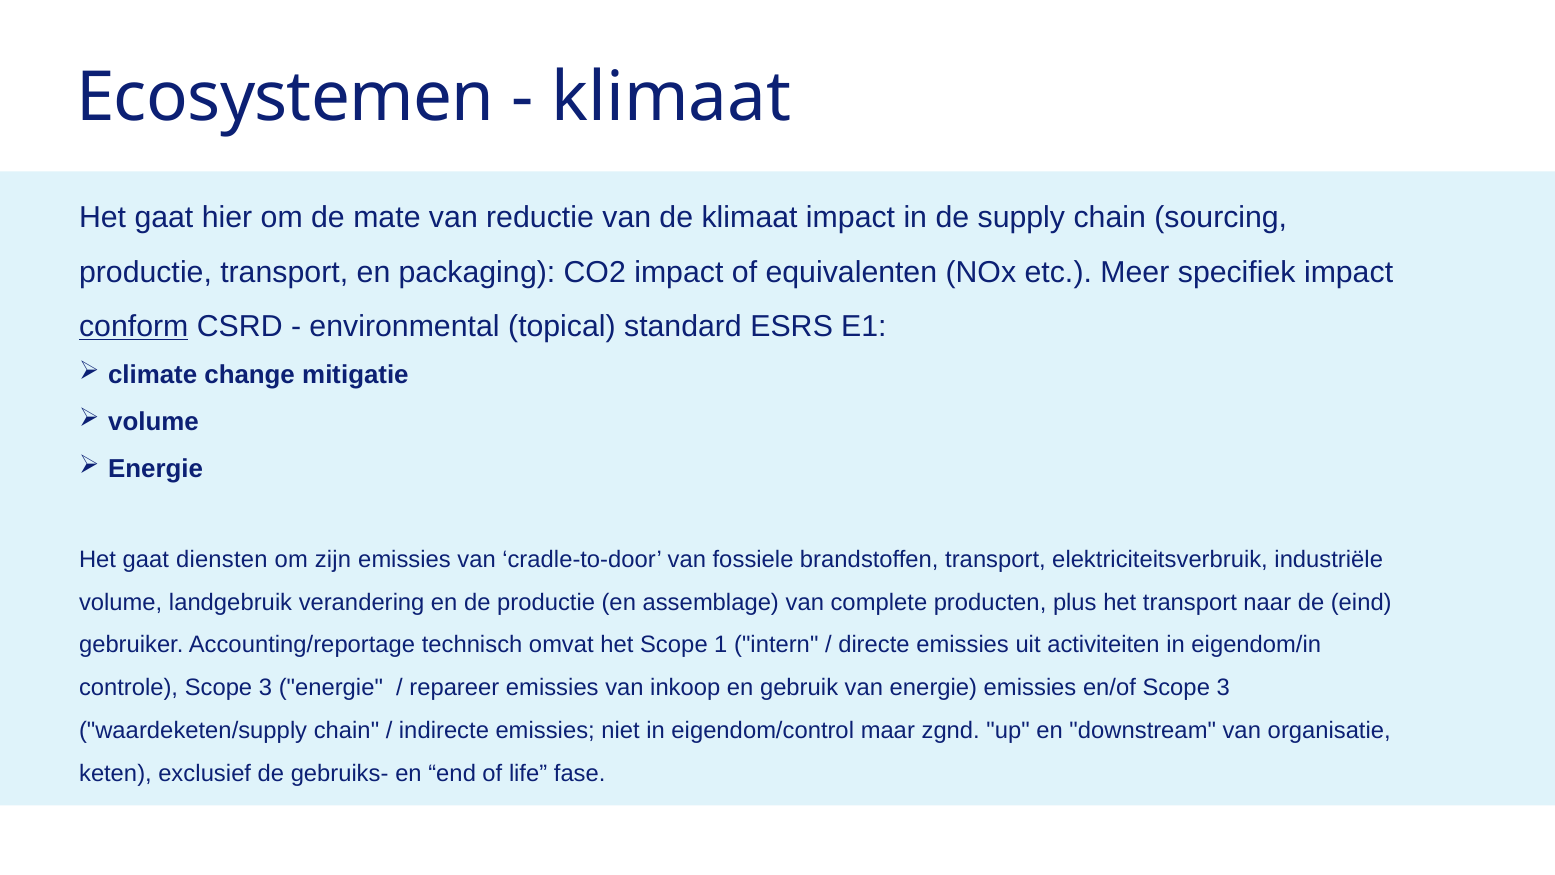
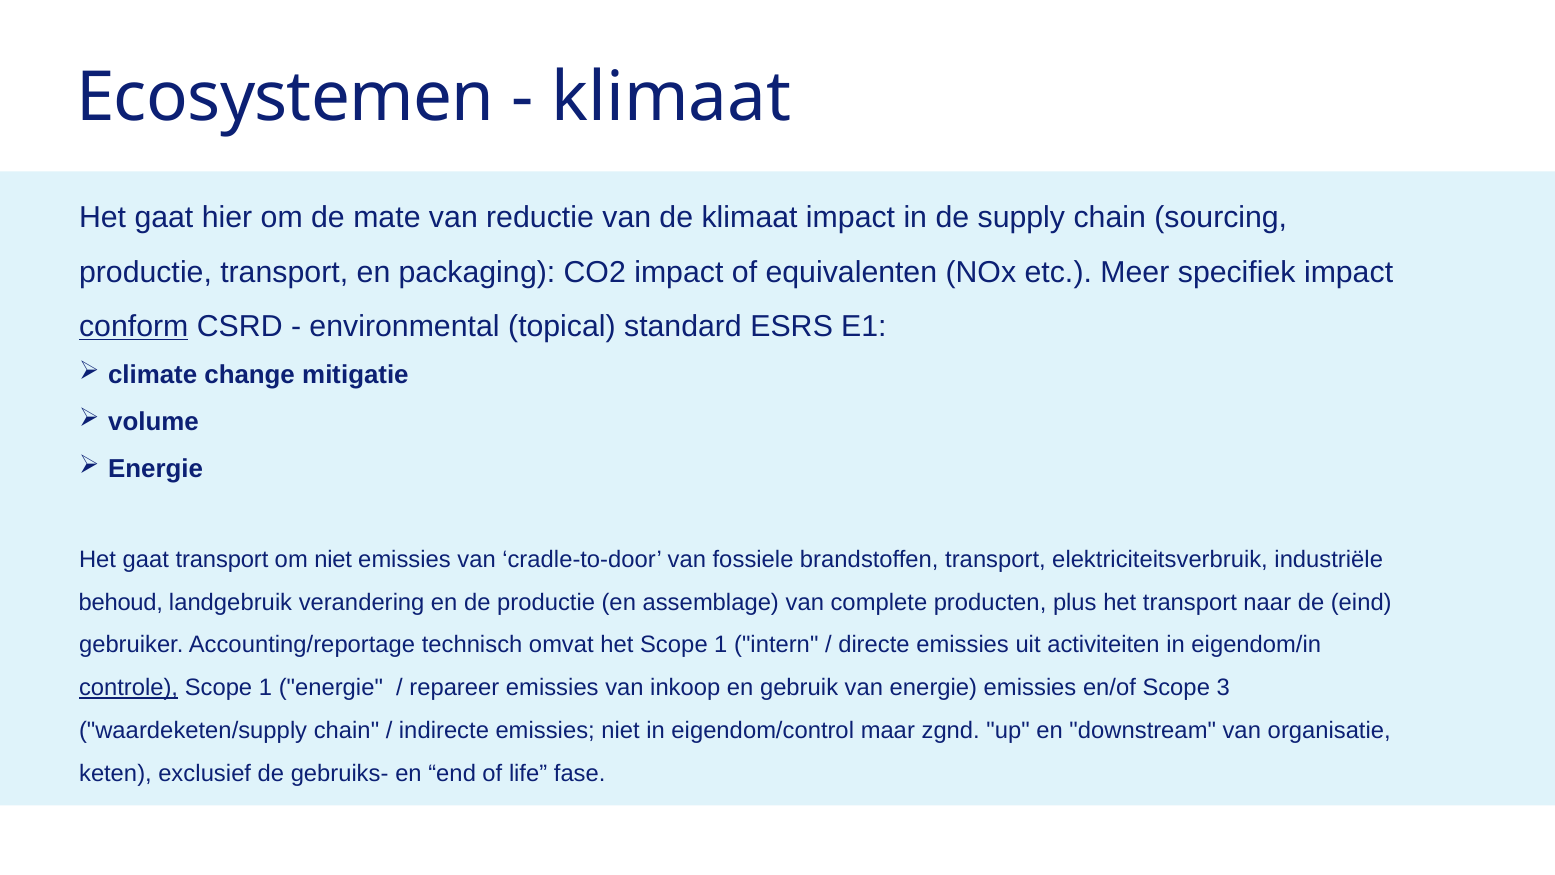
gaat diensten: diensten -> transport
om zijn: zijn -> niet
volume at (121, 602): volume -> behoud
controle underline: none -> present
3 at (265, 688): 3 -> 1
